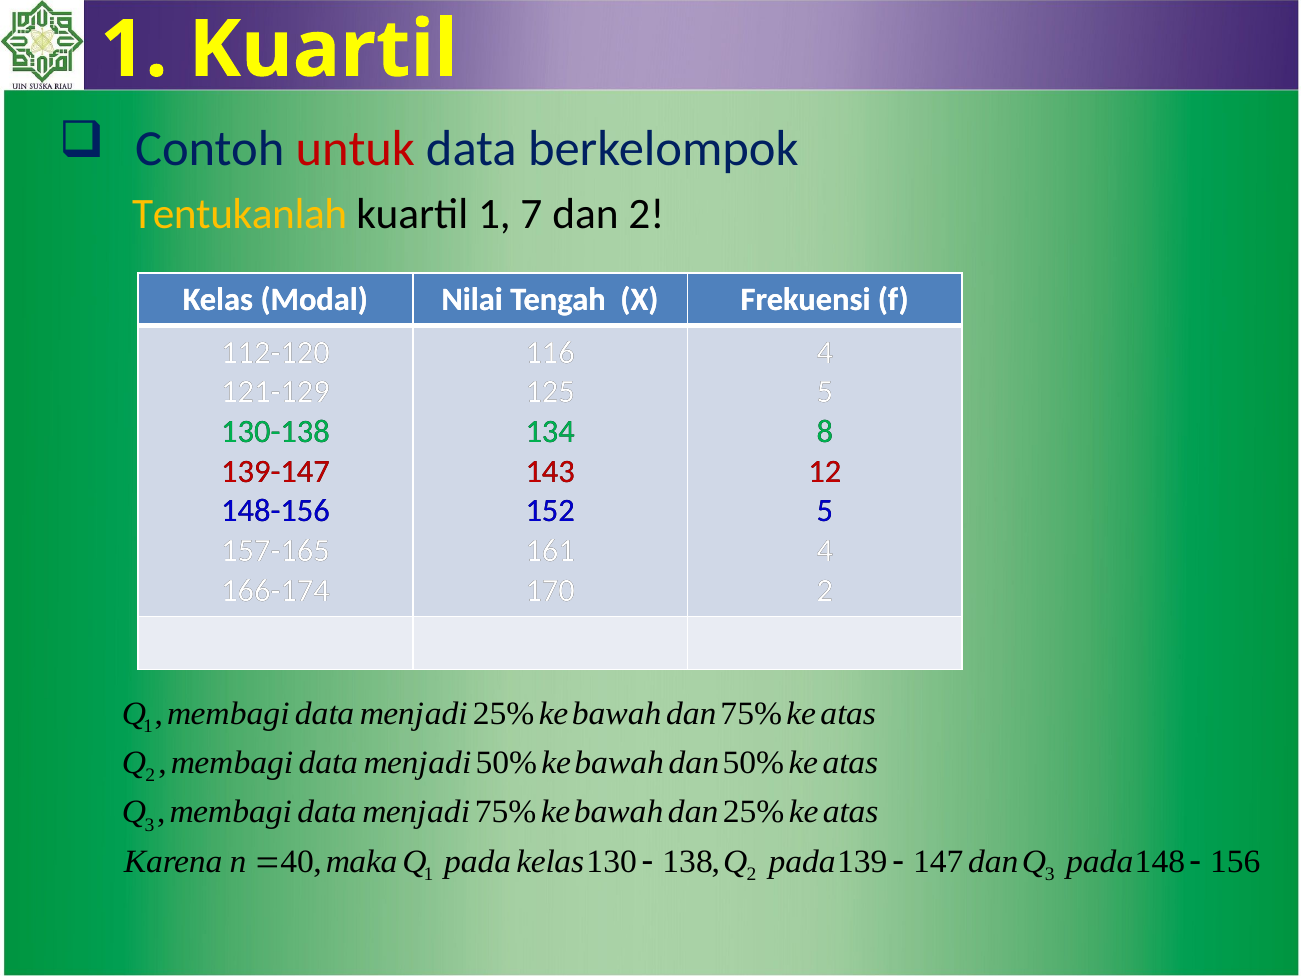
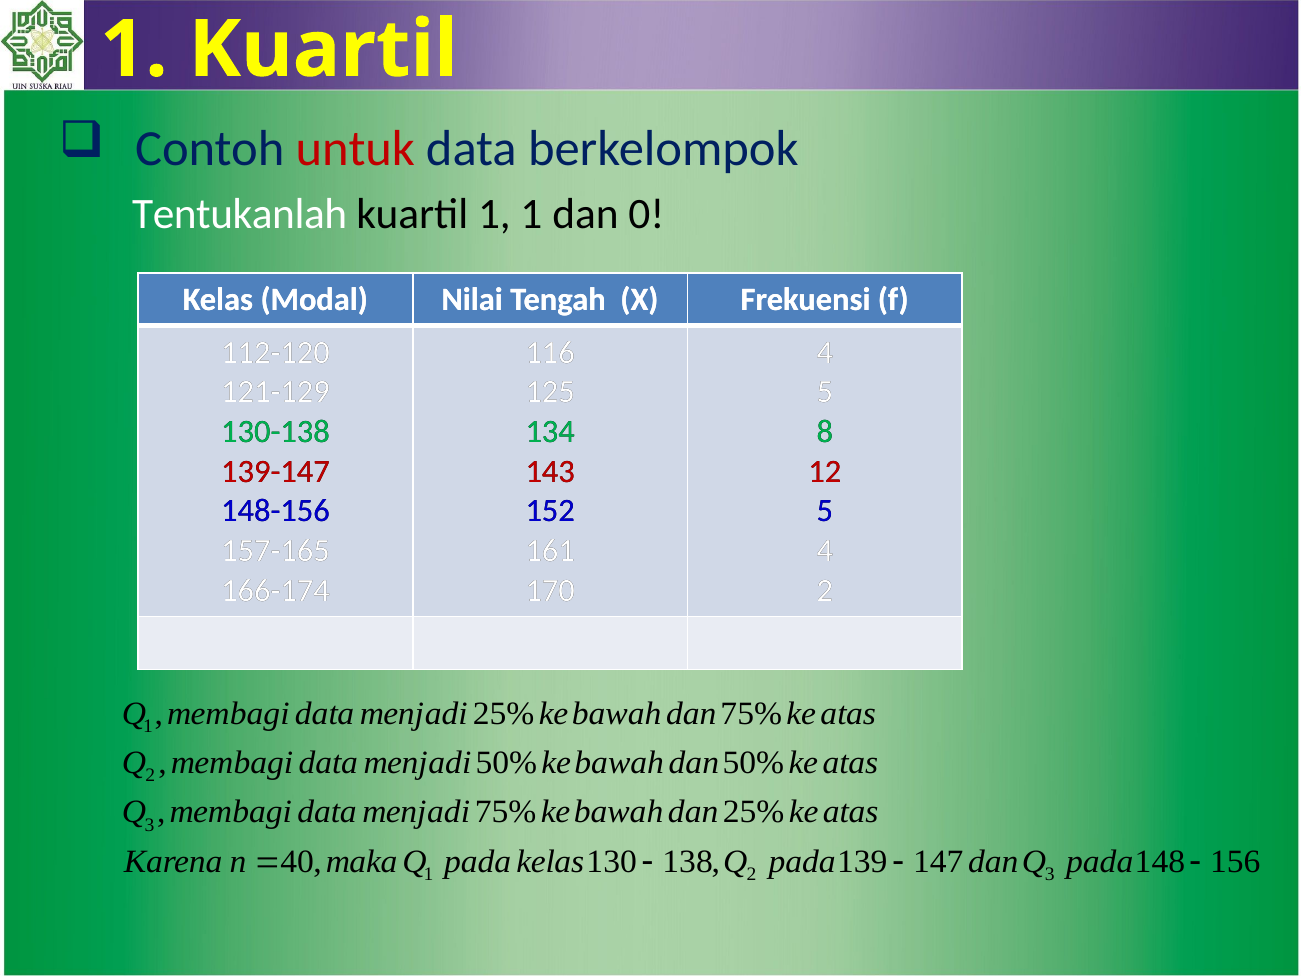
Tentukanlah colour: yellow -> white
1 7: 7 -> 1
dan 2: 2 -> 0
